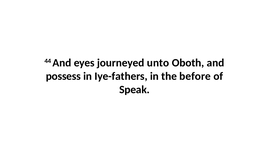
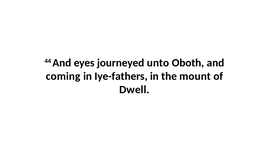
possess: possess -> coming
before: before -> mount
Speak: Speak -> Dwell
